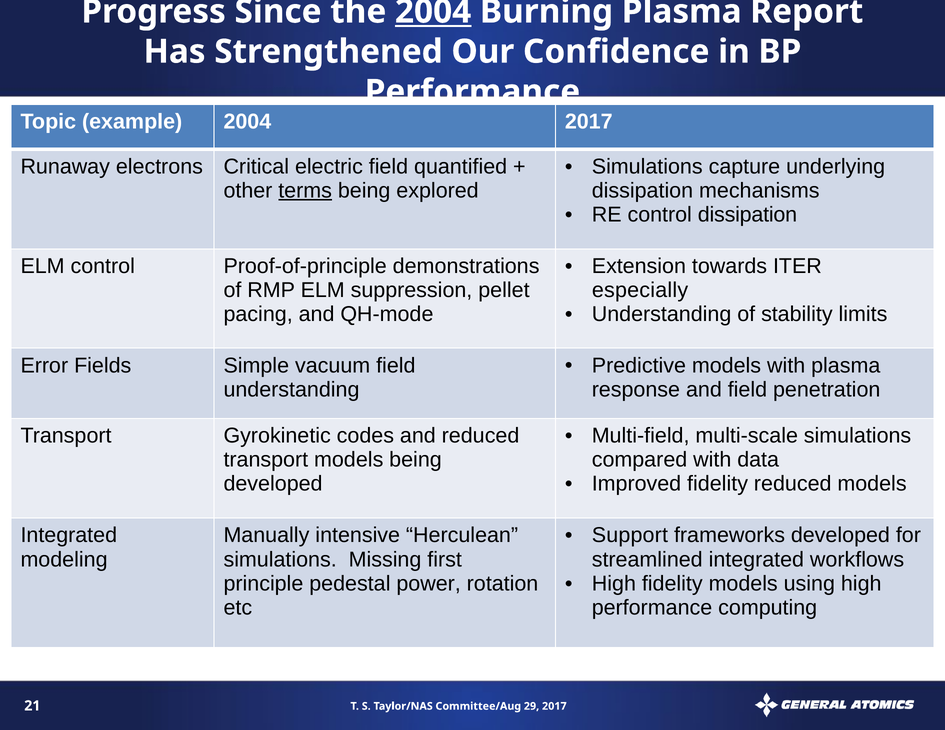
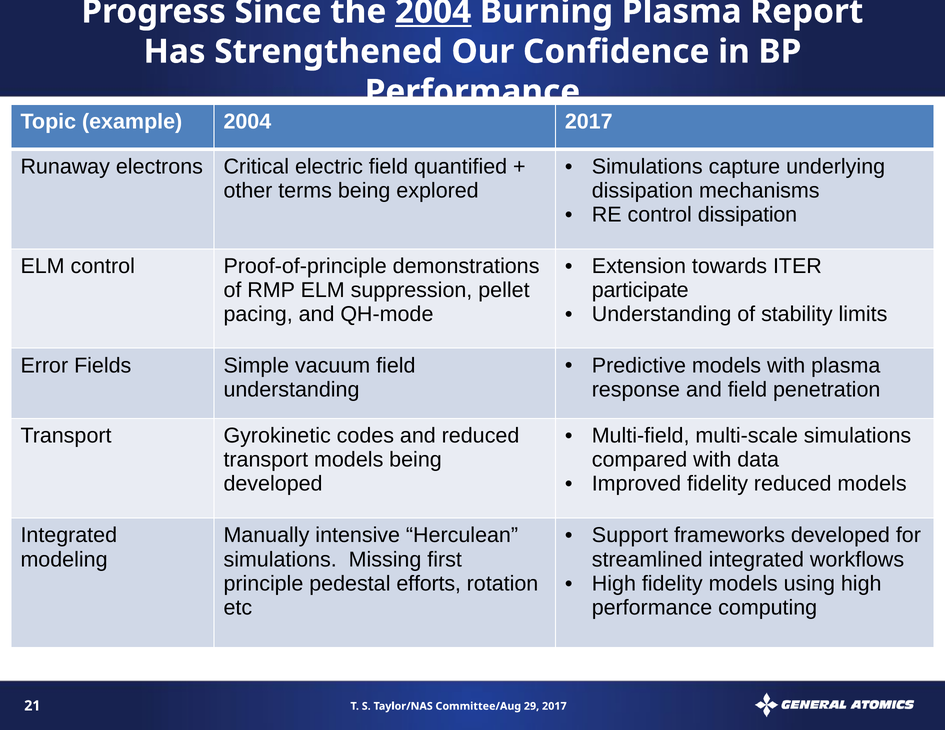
terms underline: present -> none
especially: especially -> participate
power: power -> efforts
